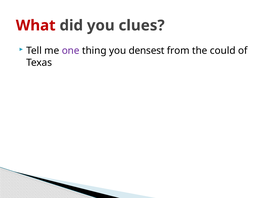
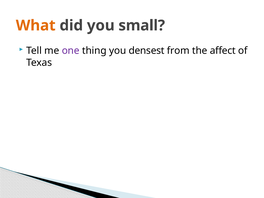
What colour: red -> orange
clues: clues -> small
could: could -> affect
